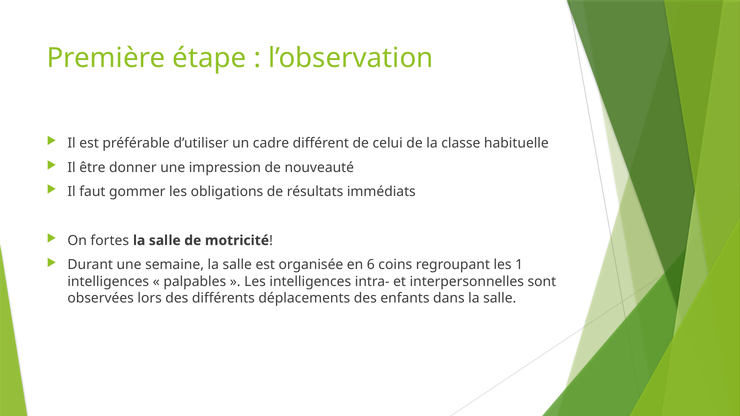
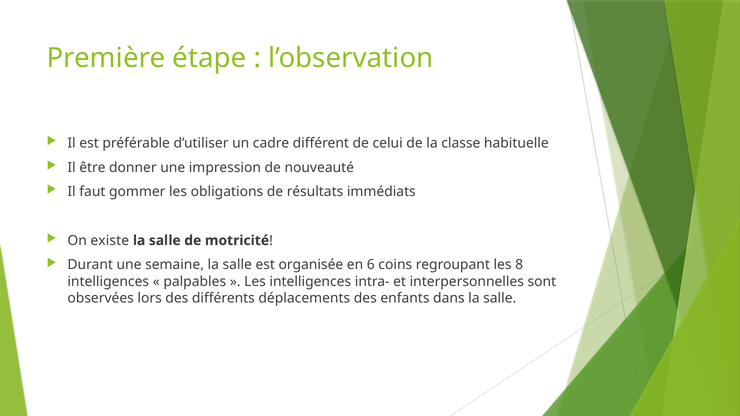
fortes: fortes -> existe
1: 1 -> 8
